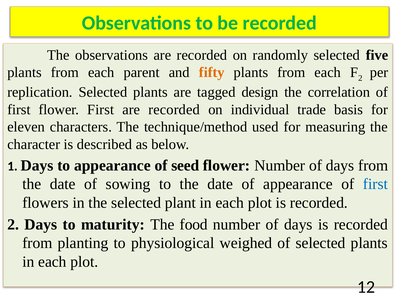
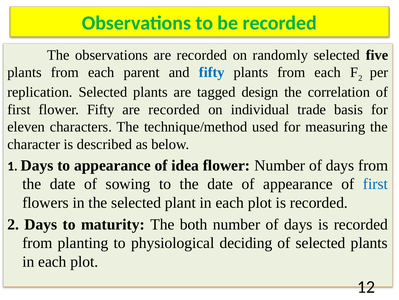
fifty at (212, 72) colour: orange -> blue
flower First: First -> Fifty
seed: seed -> idea
food: food -> both
weighed: weighed -> deciding
